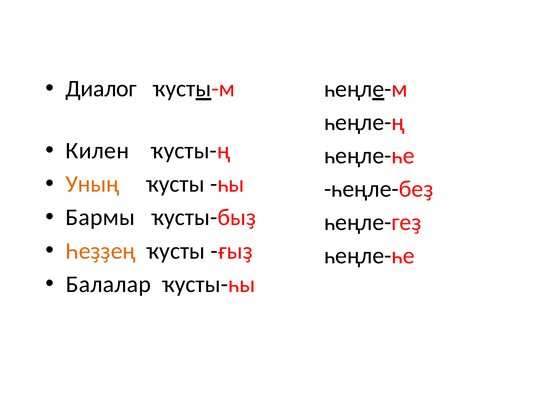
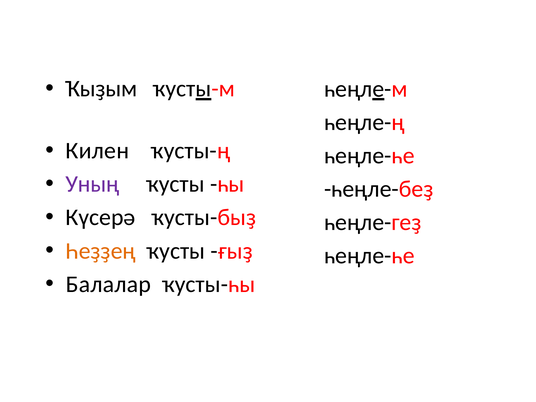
Диалог: Диалог -> Ҡыҙым
Уның colour: orange -> purple
Бармы: Бармы -> Күсерә
